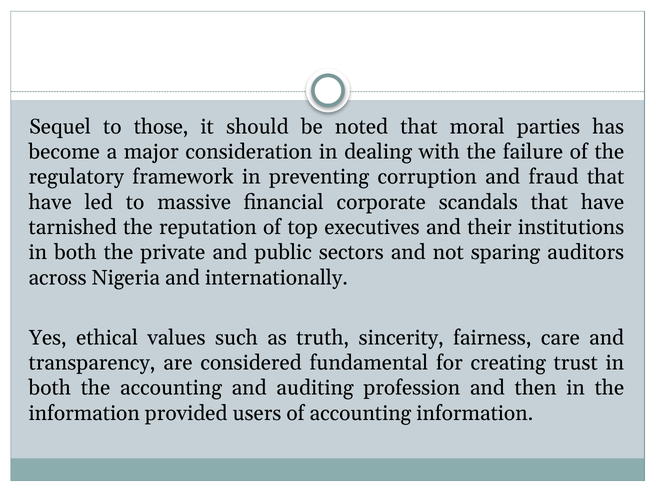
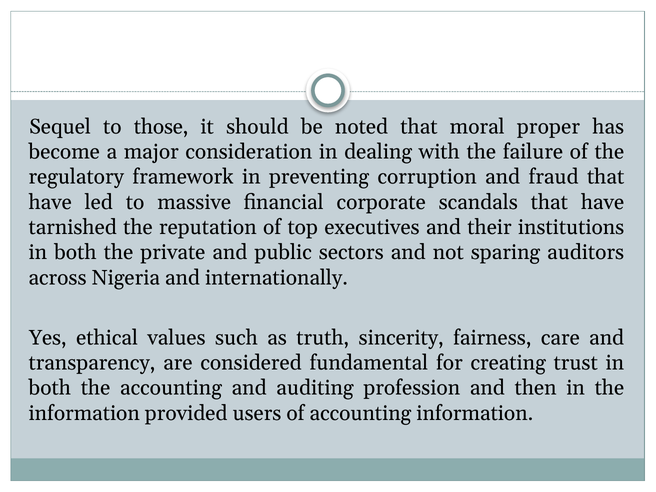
parties: parties -> proper
